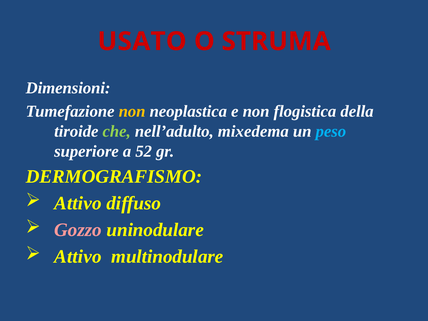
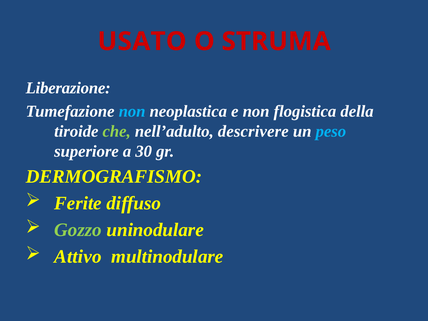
Dimensioni: Dimensioni -> Liberazione
non at (132, 111) colour: yellow -> light blue
mixedema: mixedema -> descrivere
52: 52 -> 30
Attivo at (78, 203): Attivo -> Ferite
Gozzo colour: pink -> light green
